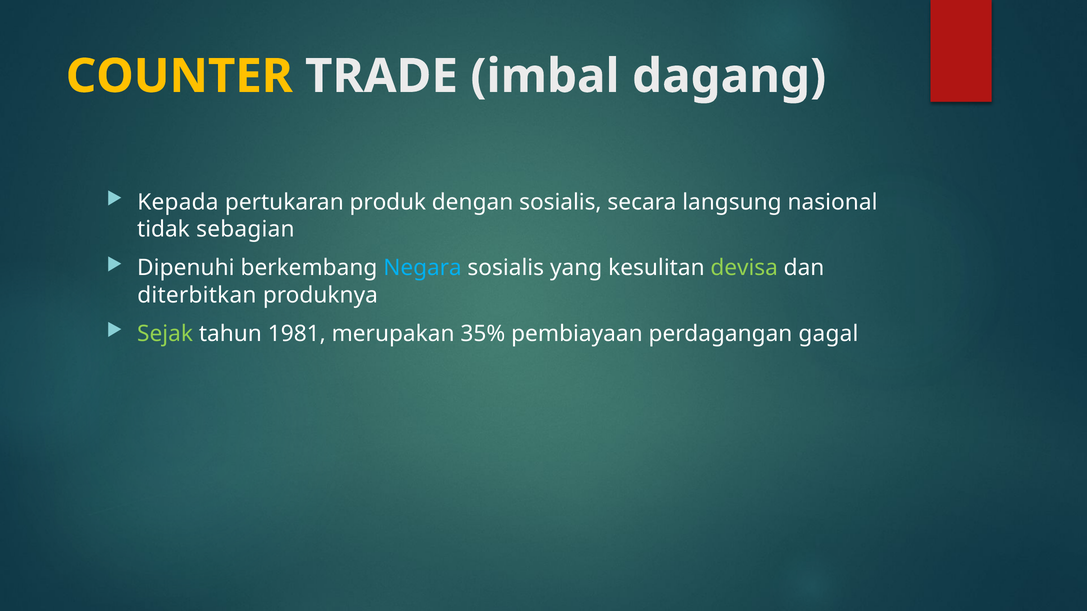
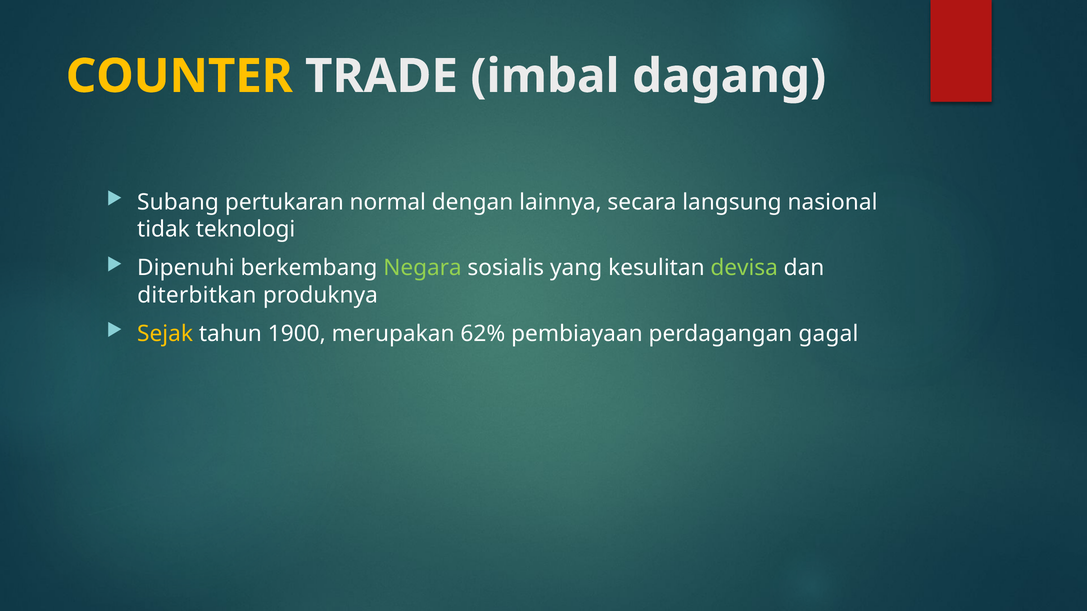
Kepada: Kepada -> Subang
produk: produk -> normal
dengan sosialis: sosialis -> lainnya
sebagian: sebagian -> teknologi
Negara colour: light blue -> light green
Sejak colour: light green -> yellow
1981: 1981 -> 1900
35%: 35% -> 62%
